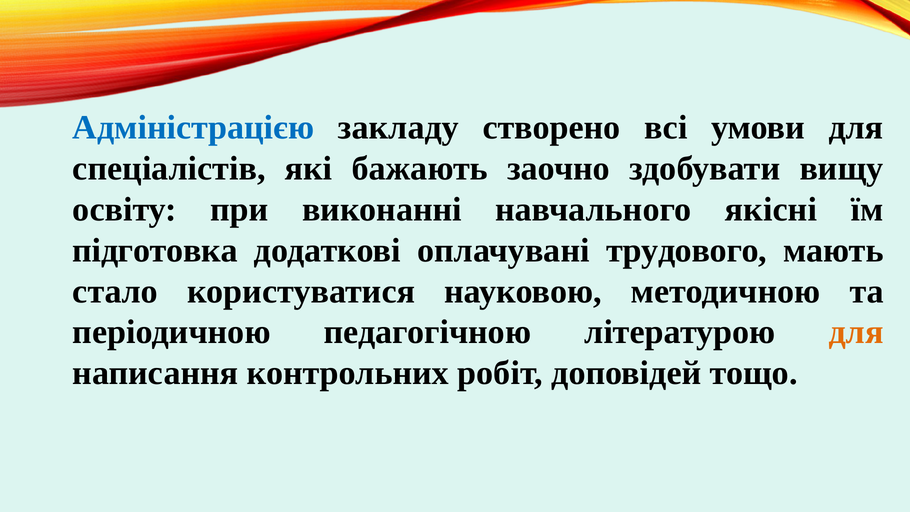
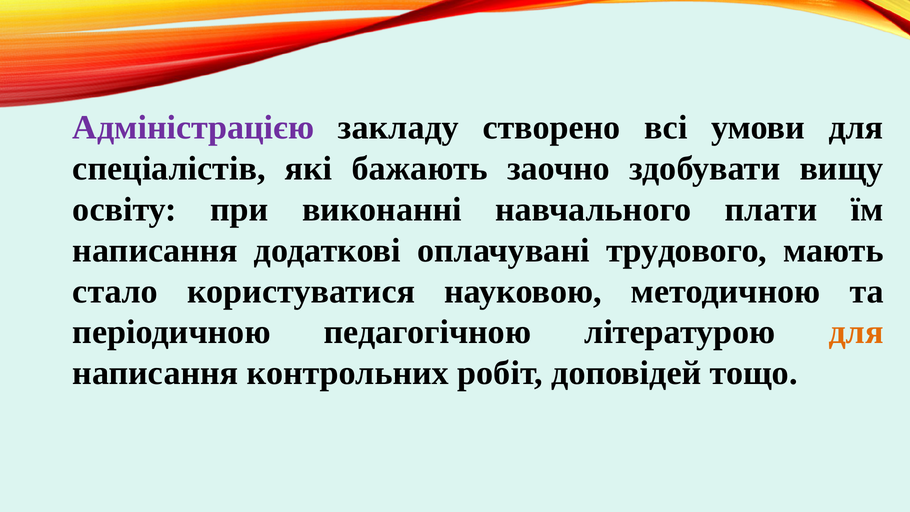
Адміністрацією colour: blue -> purple
якісні: якісні -> плати
підготовка at (155, 250): підготовка -> написання
